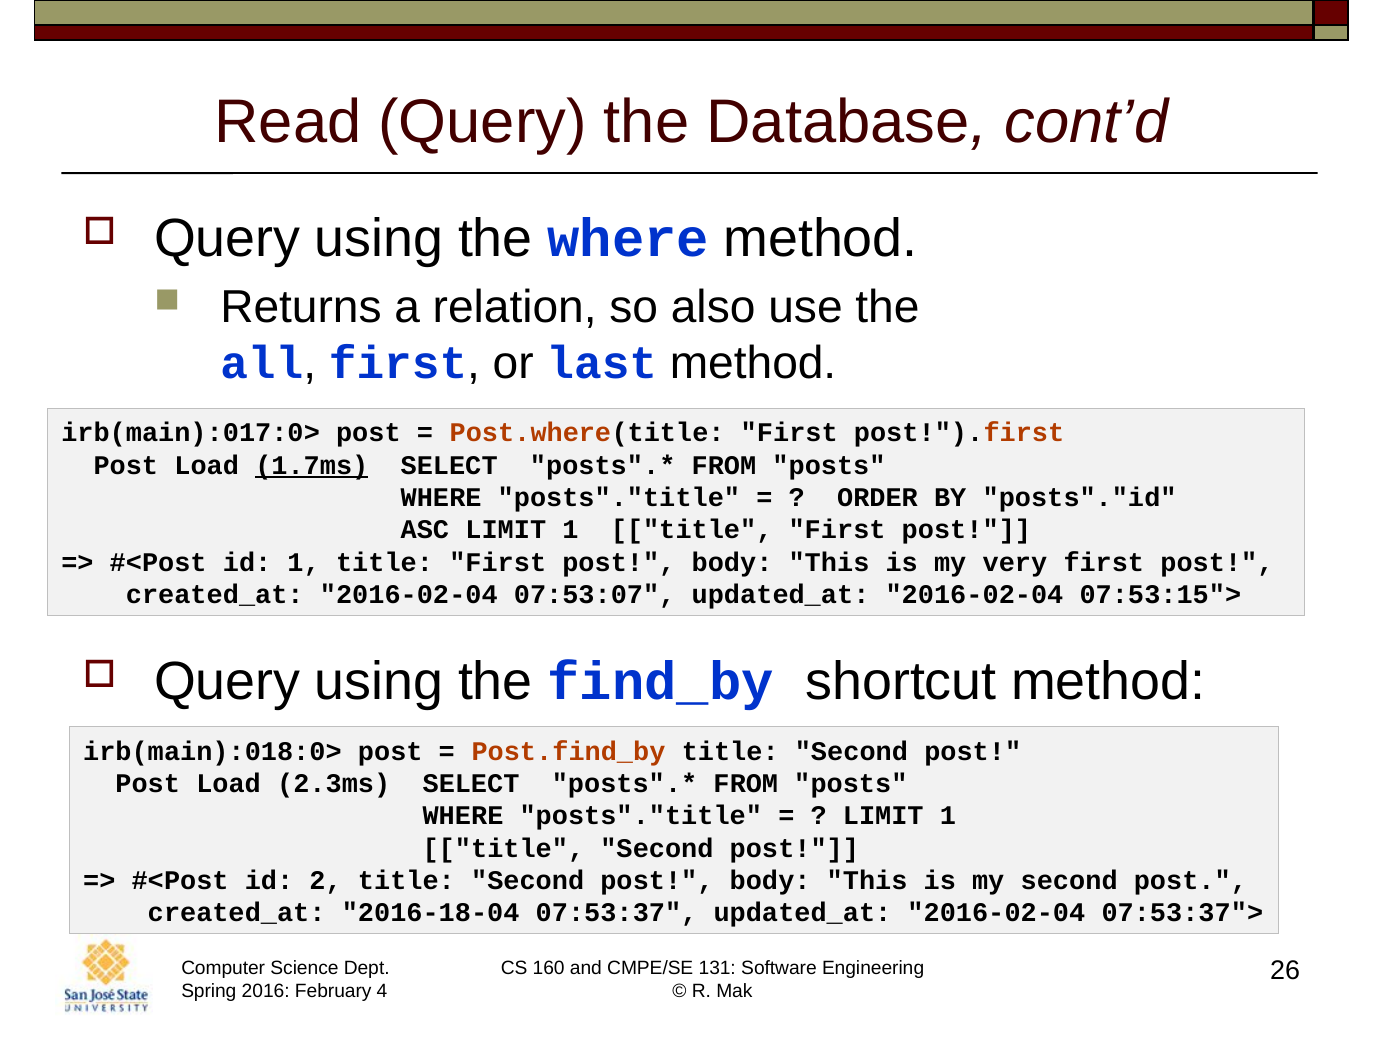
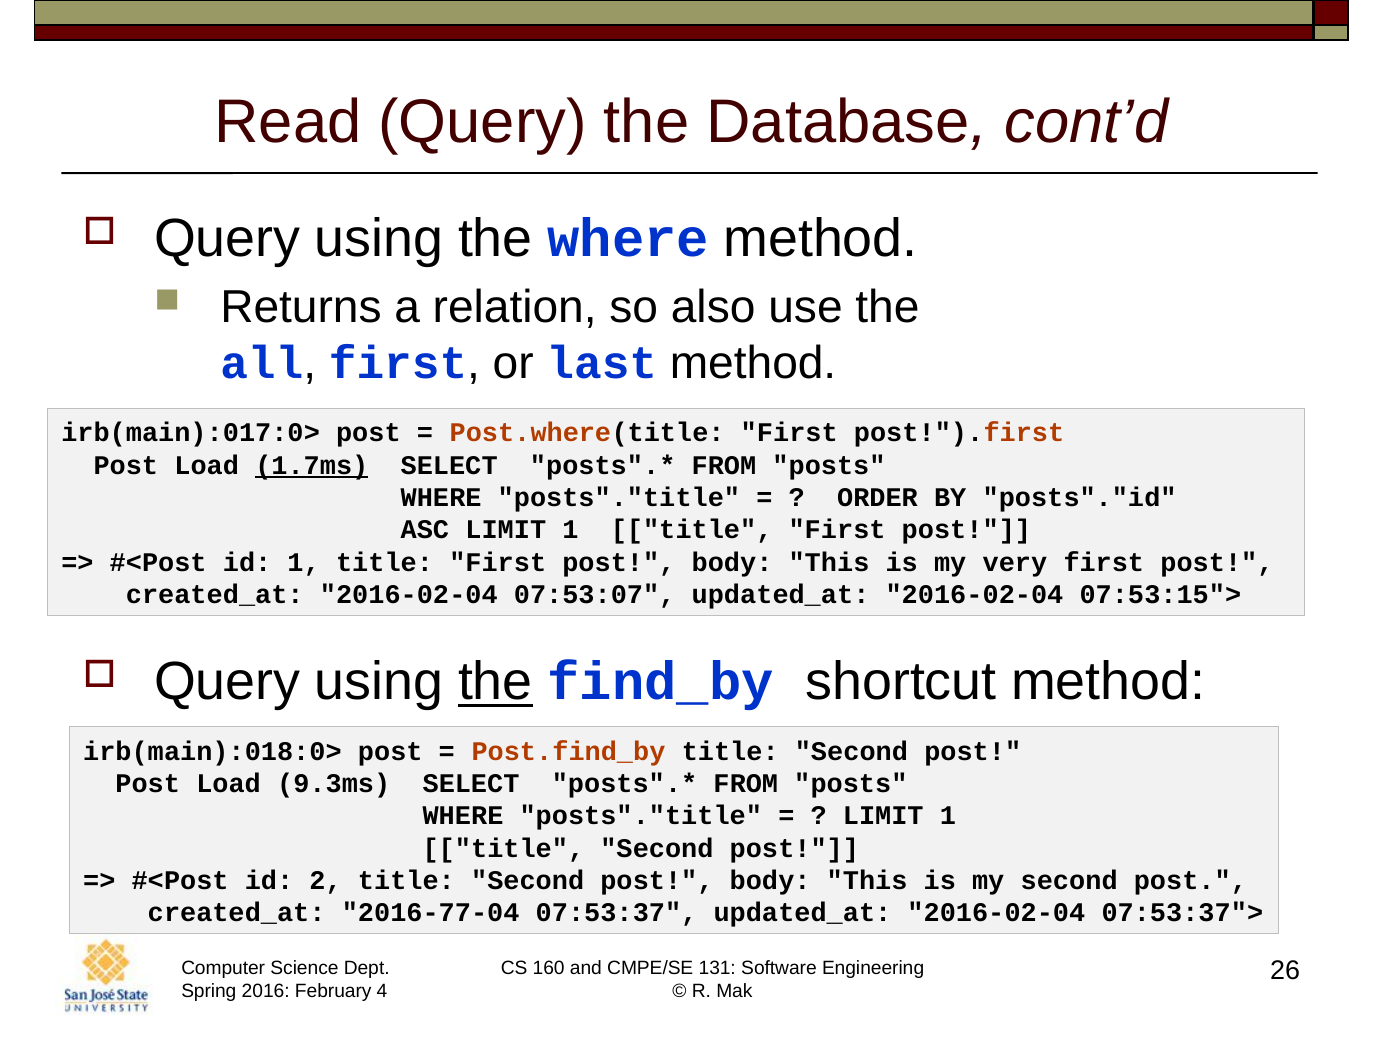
the at (495, 682) underline: none -> present
2.3ms: 2.3ms -> 9.3ms
2016-18-04: 2016-18-04 -> 2016-77-04
